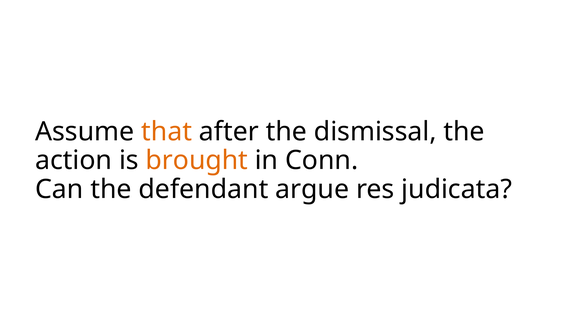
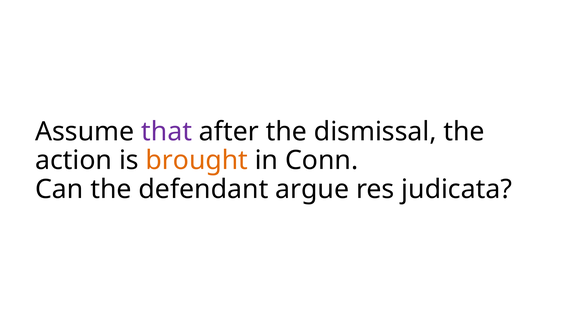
that colour: orange -> purple
